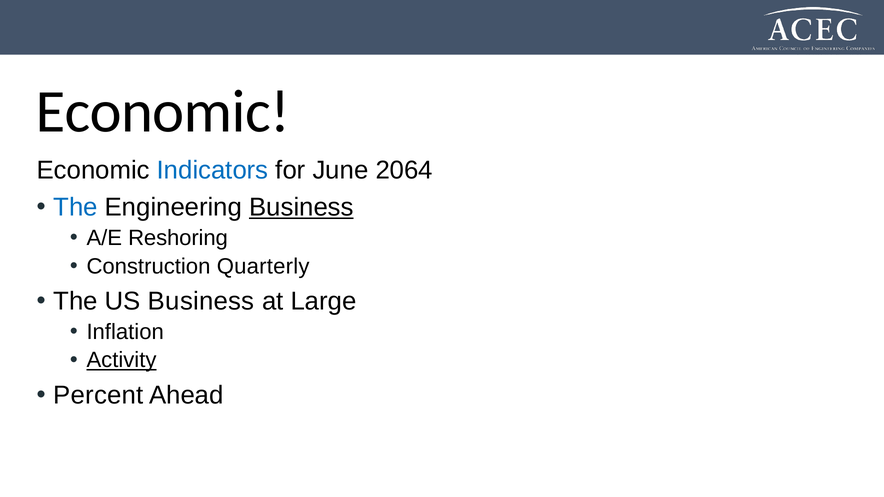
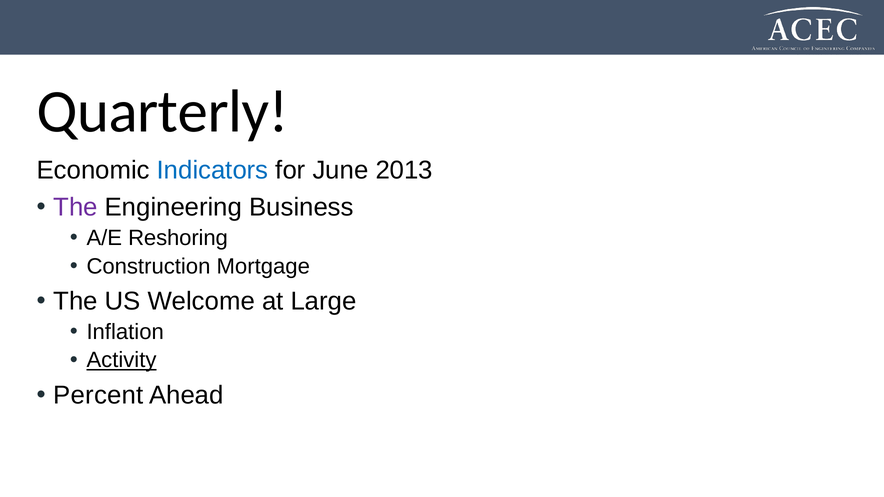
Economic at (163, 112): Economic -> Quarterly
2064: 2064 -> 2013
The at (76, 207) colour: blue -> purple
Business at (301, 207) underline: present -> none
Quarterly: Quarterly -> Mortgage
US Business: Business -> Welcome
